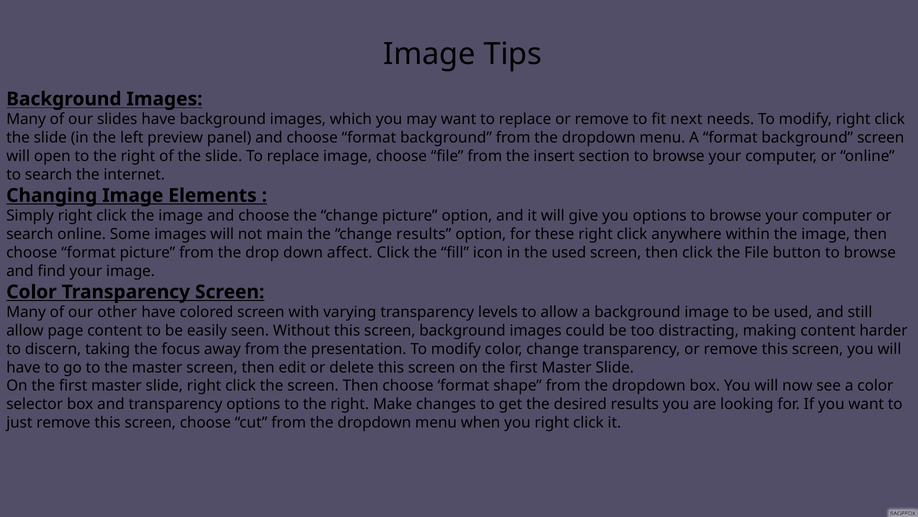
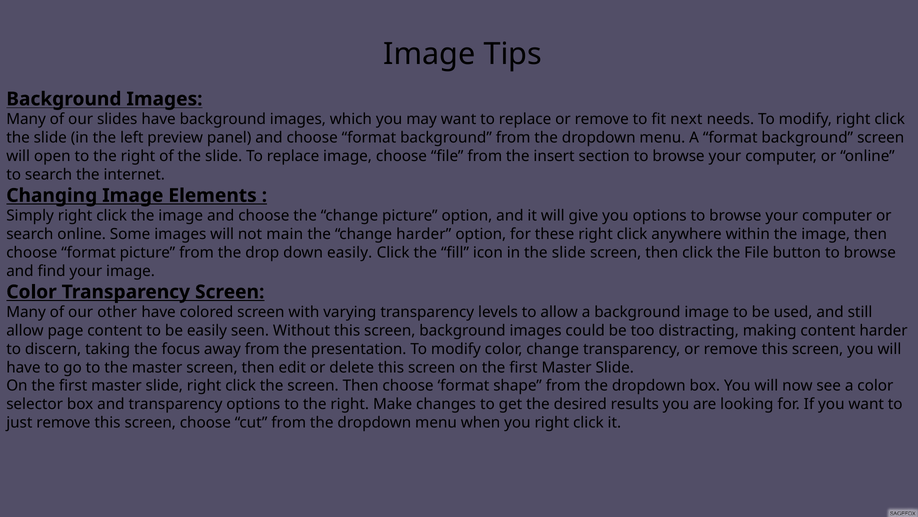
change results: results -> harder
down affect: affect -> easily
in the used: used -> slide
